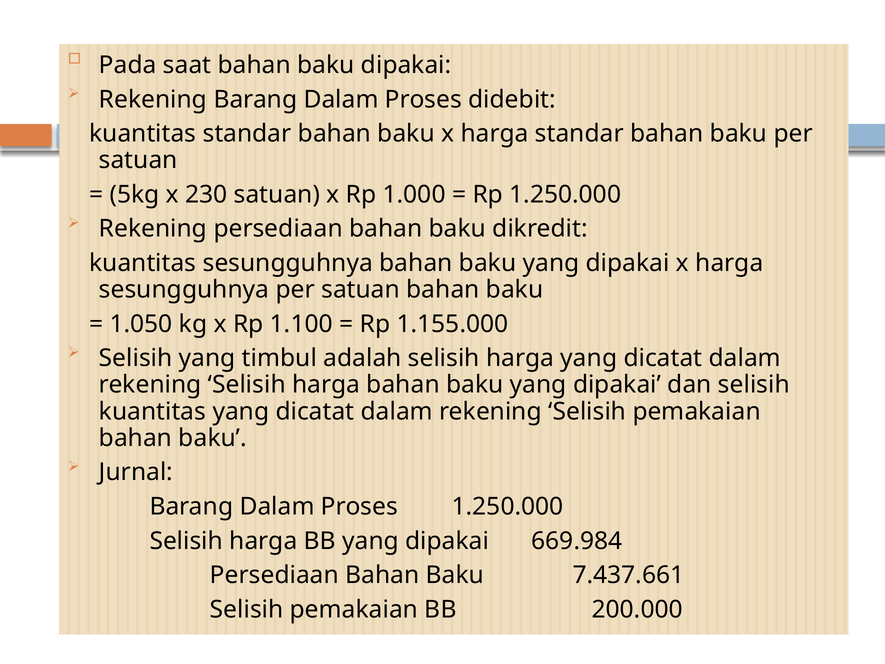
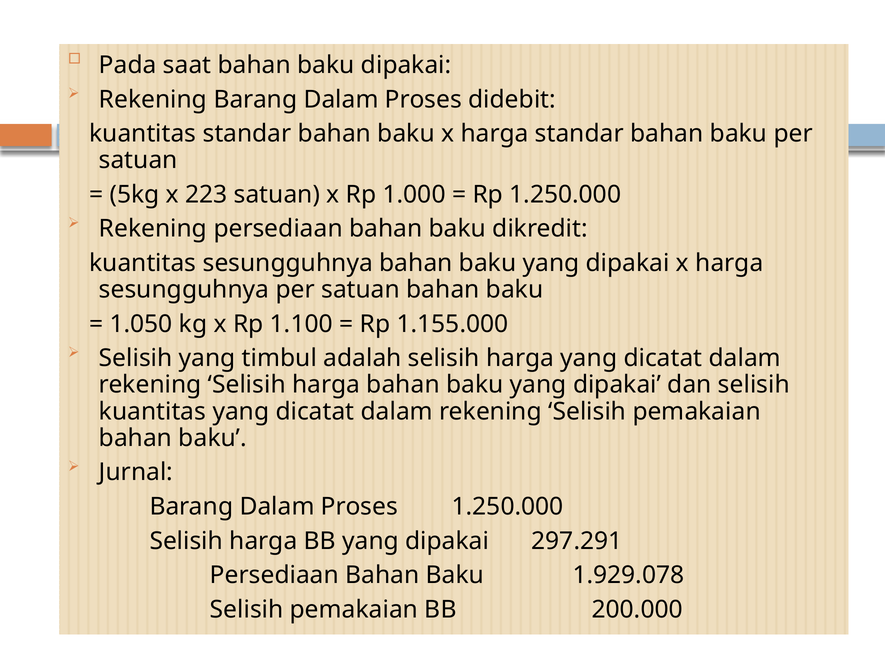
230: 230 -> 223
669.984: 669.984 -> 297.291
7.437.661: 7.437.661 -> 1.929.078
